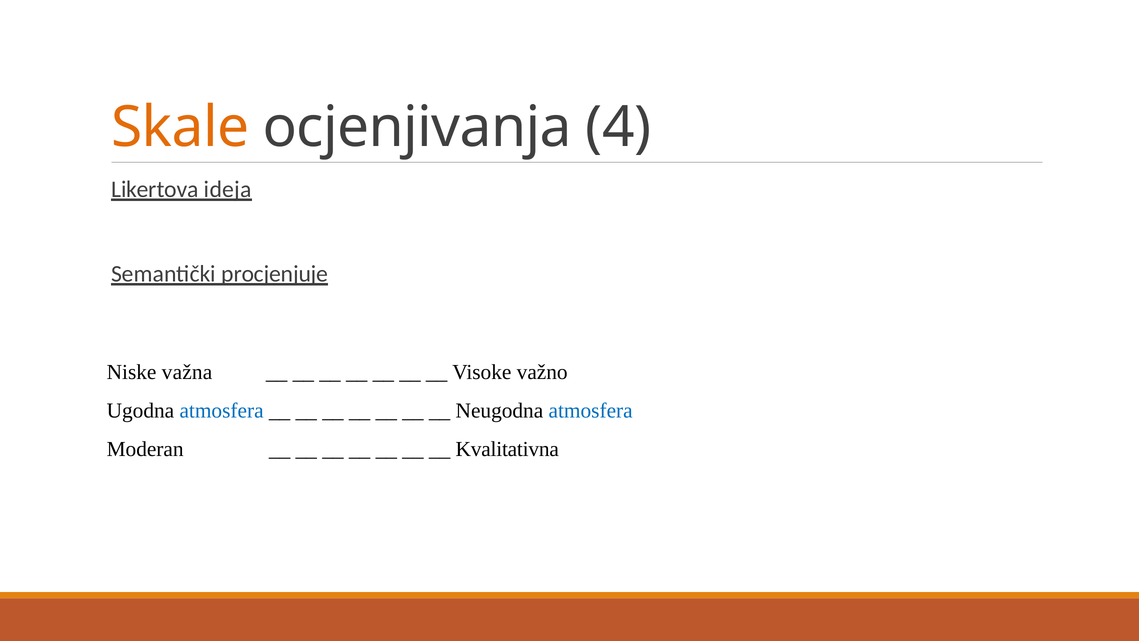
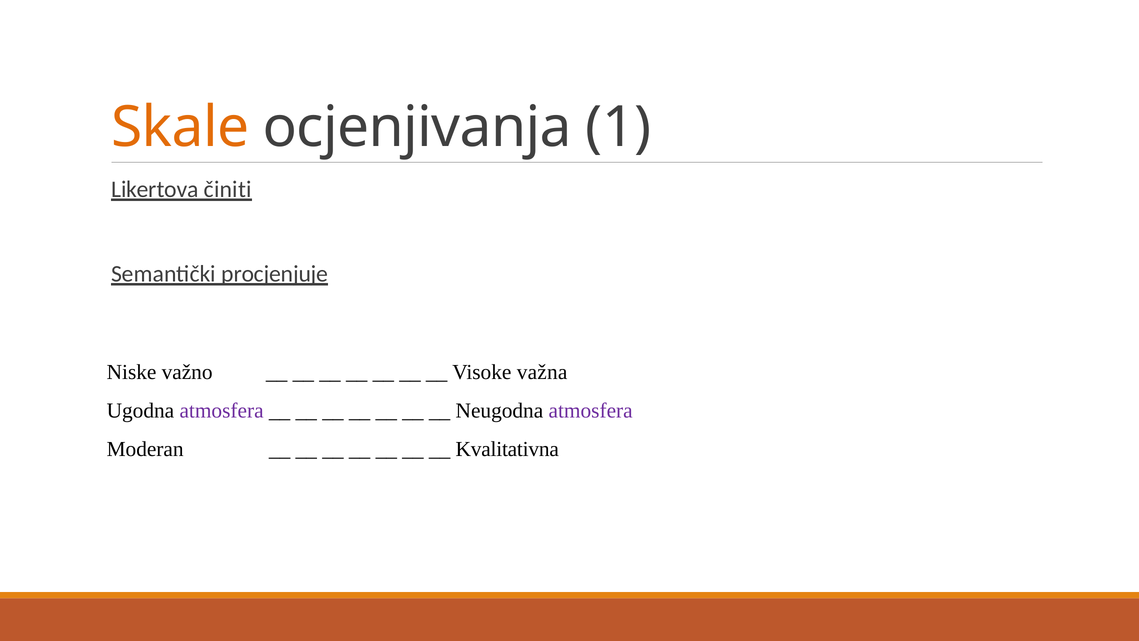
4: 4 -> 1
ideja: ideja -> činiti
važna: važna -> važno
važno: važno -> važna
atmosfera at (222, 410) colour: blue -> purple
atmosfera at (591, 410) colour: blue -> purple
